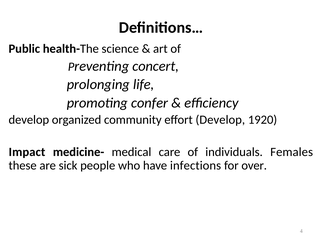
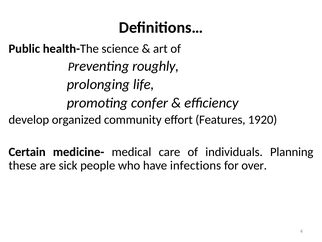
concert: concert -> roughly
effort Develop: Develop -> Features
Impact: Impact -> Certain
Females: Females -> Planning
